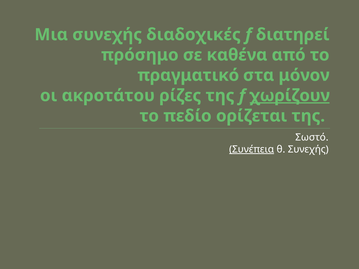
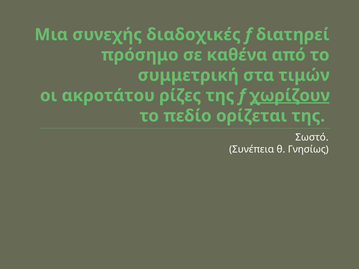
πραγματικό: πραγματικό -> συμμετρική
μόνον: μόνον -> τιμών
Συνέπεια underline: present -> none
θ Συνεχής: Συνεχής -> Γνησίως
